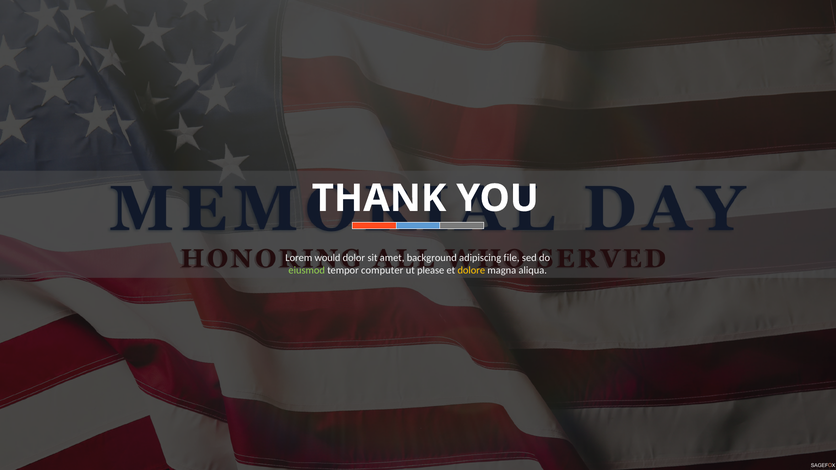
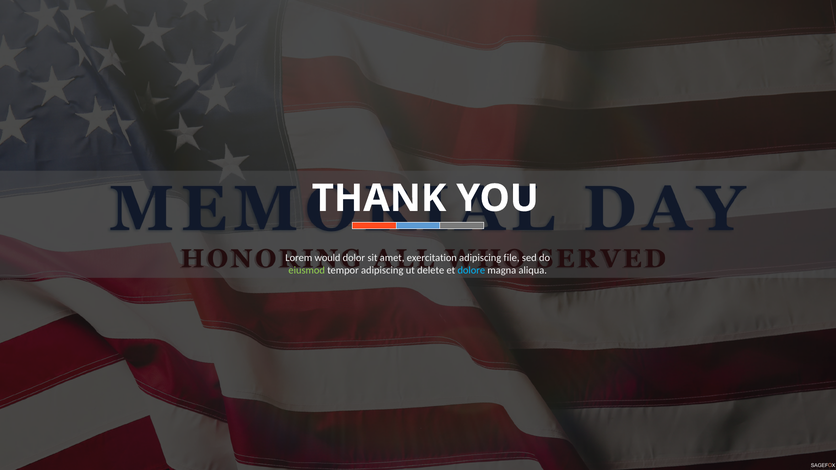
background: background -> exercitation
tempor computer: computer -> adipiscing
please: please -> delete
dolore colour: yellow -> light blue
